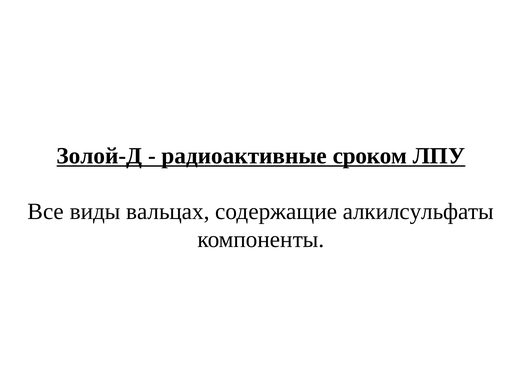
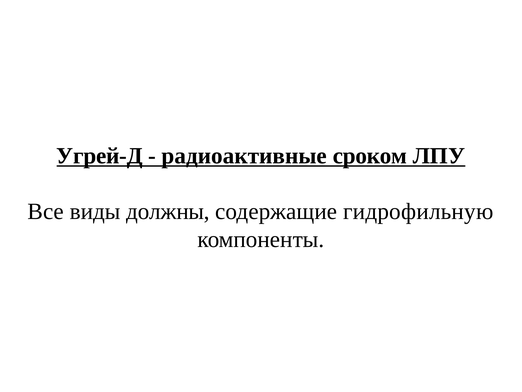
Золой-Д: Золой-Д -> Угрей-Д
вальцах: вальцах -> должны
алкилсульфаты: алкилсульфаты -> гидрофильную
